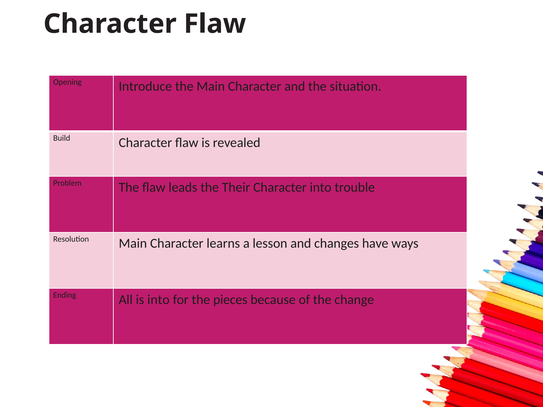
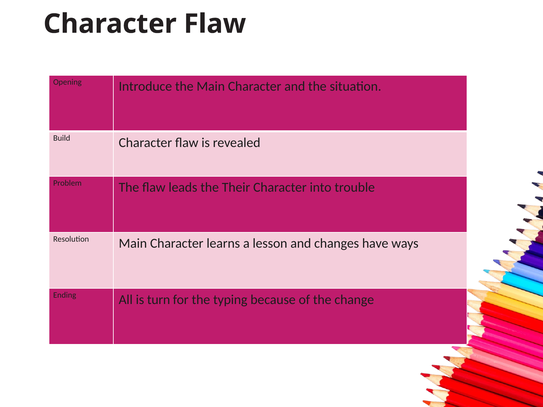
is into: into -> turn
pieces: pieces -> typing
